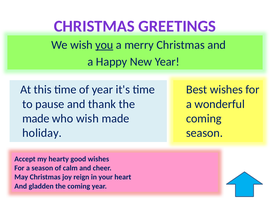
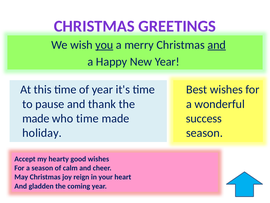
and at (217, 45) underline: none -> present
who wish: wish -> time
coming at (204, 118): coming -> success
